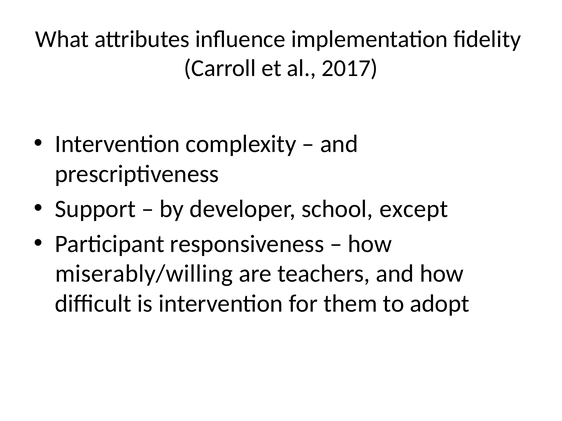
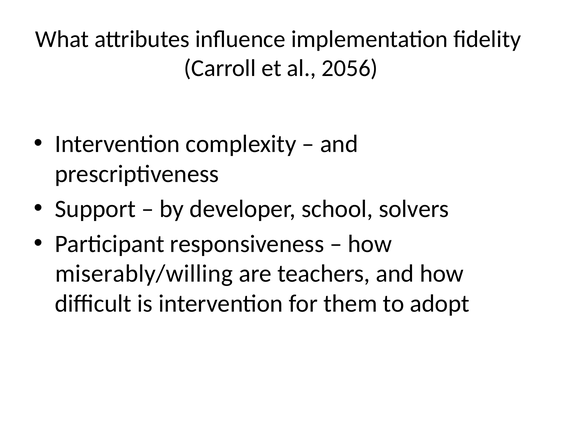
2017: 2017 -> 2056
except: except -> solvers
